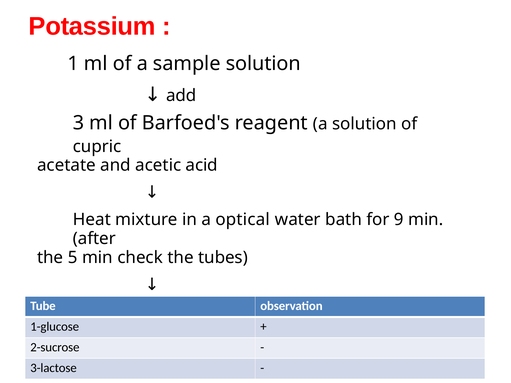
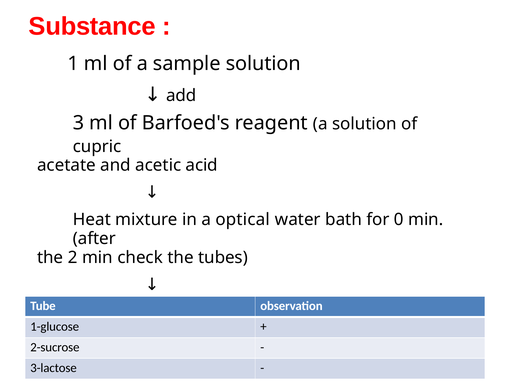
Potassium: Potassium -> Substance
9: 9 -> 0
5: 5 -> 2
